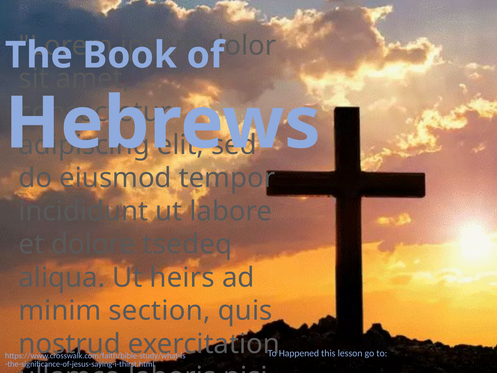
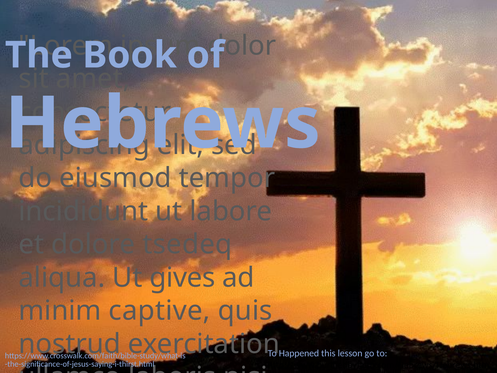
heirs: heirs -> gives
section: section -> captive
